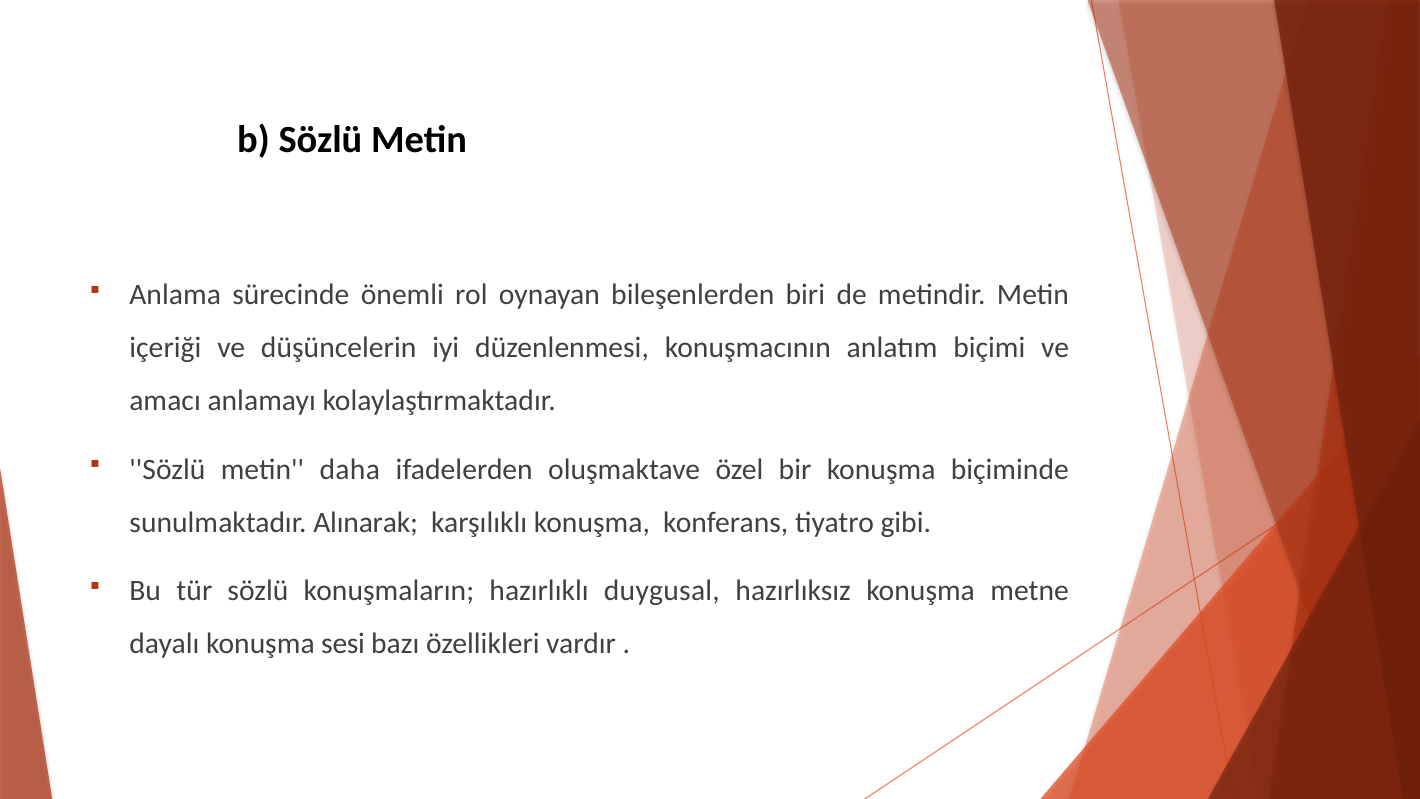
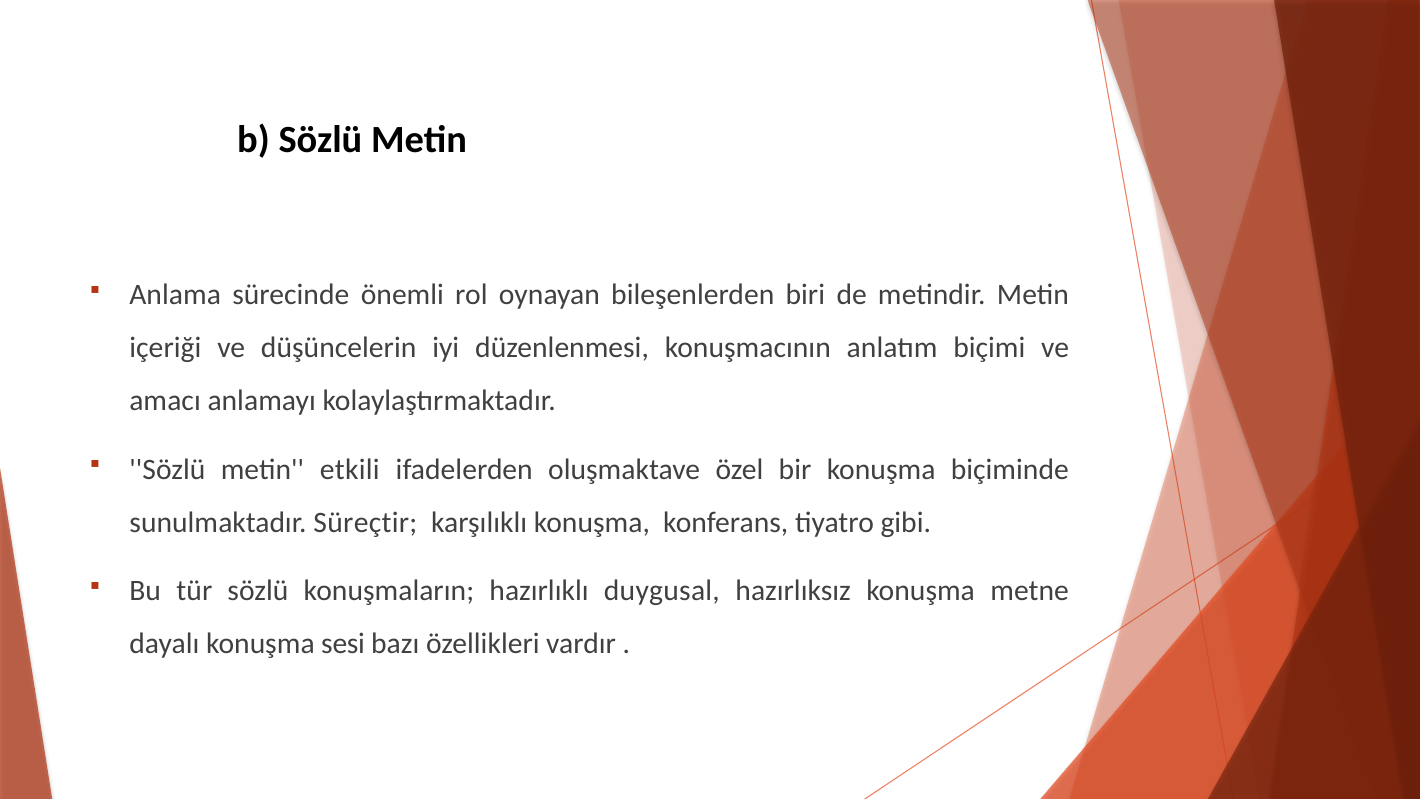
daha: daha -> etkili
Alınarak: Alınarak -> Süreçtir
